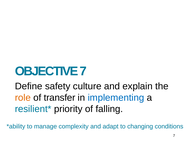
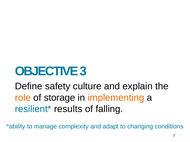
OBJECTIVE 7: 7 -> 3
transfer: transfer -> storage
implementing colour: blue -> orange
priority: priority -> results
